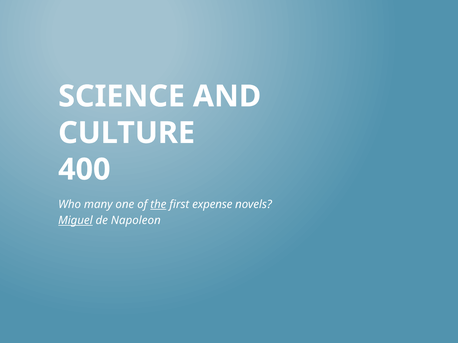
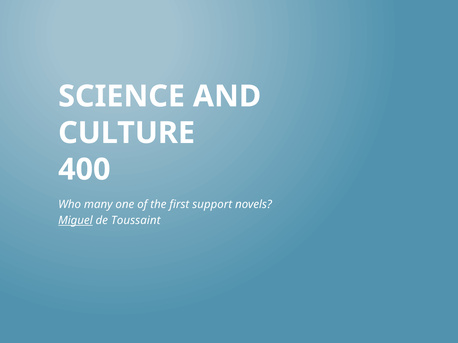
the underline: present -> none
expense: expense -> support
Napoleon: Napoleon -> Toussaint
